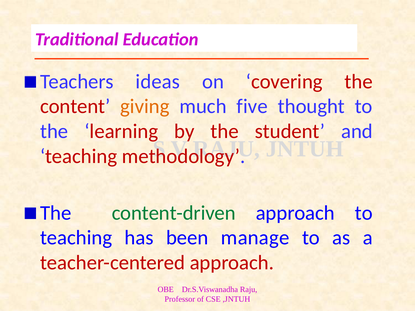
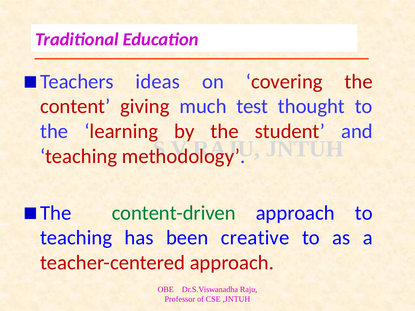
giving colour: orange -> red
five: five -> test
manage: manage -> creative
